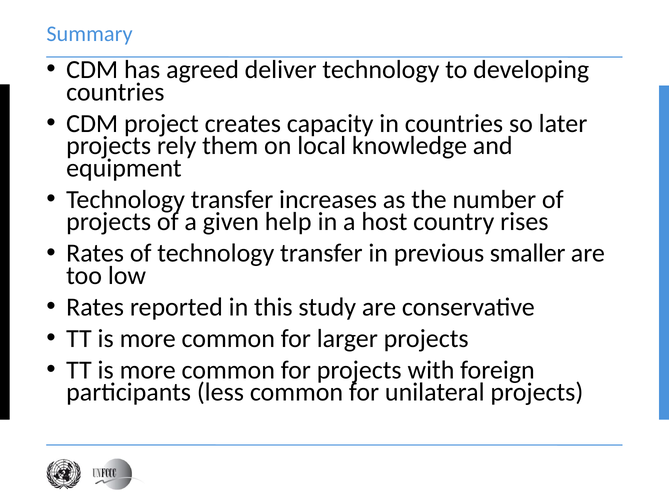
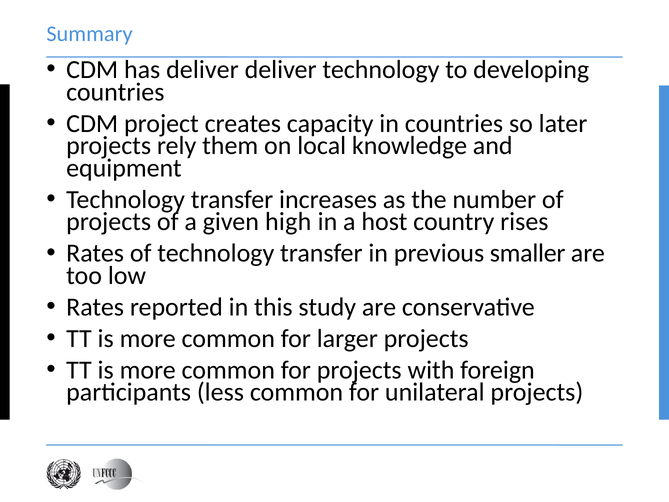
has agreed: agreed -> deliver
help: help -> high
